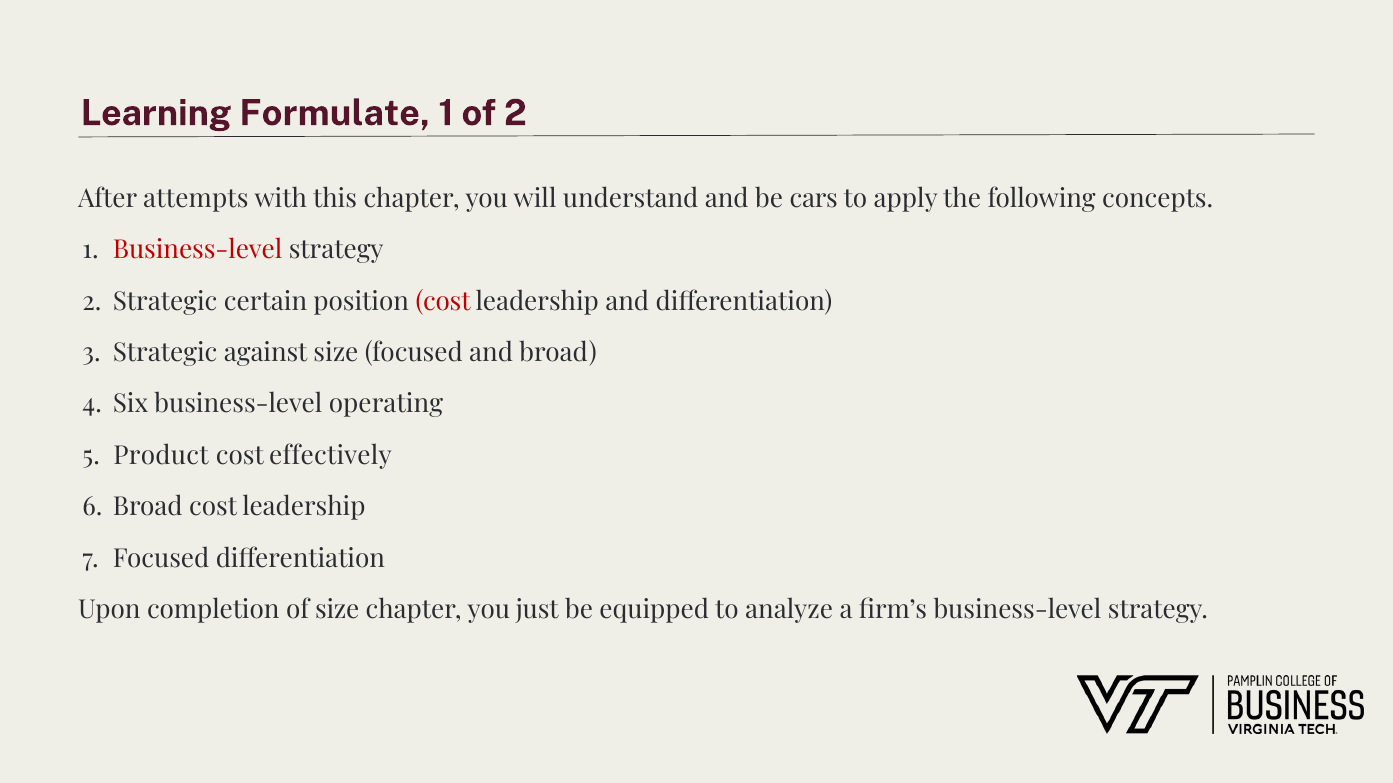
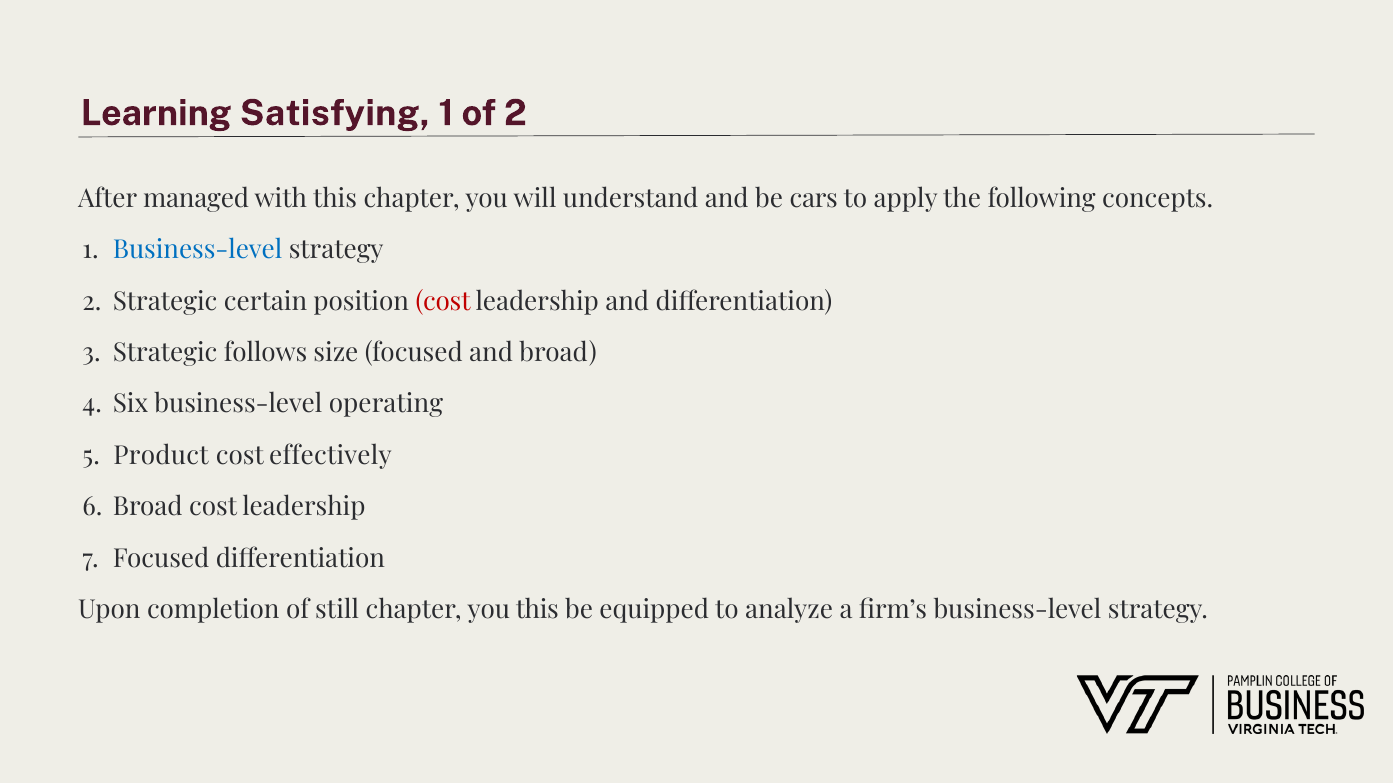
Formulate: Formulate -> Satisfying
attempts: attempts -> managed
Business-level at (198, 250) colour: red -> blue
against: against -> follows
of size: size -> still
you just: just -> this
